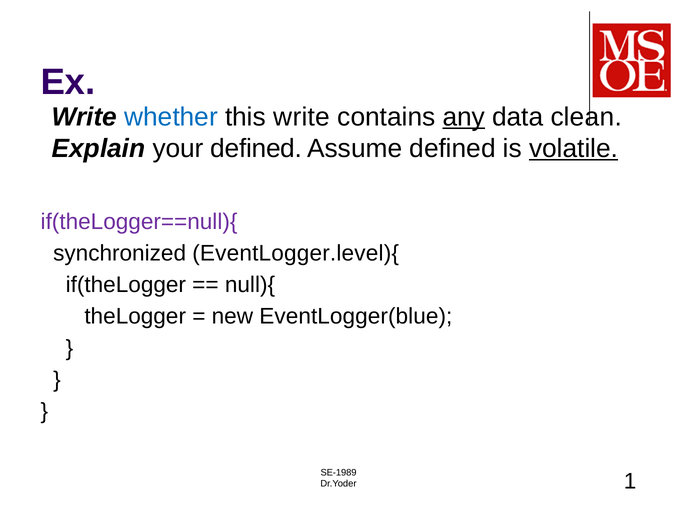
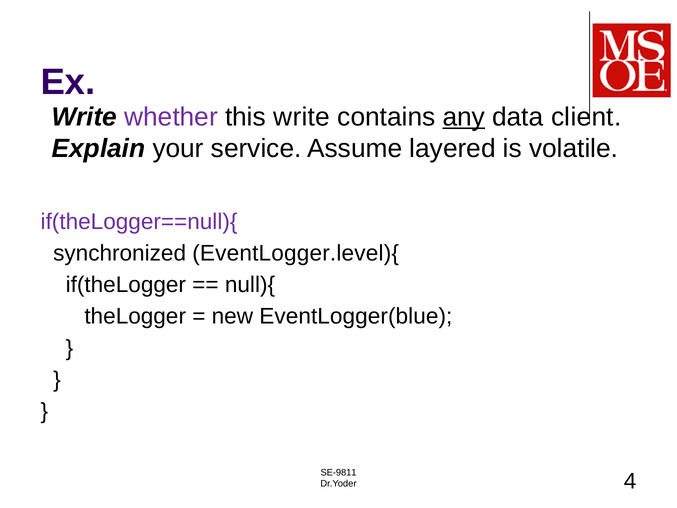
whether colour: blue -> purple
clean: clean -> client
your defined: defined -> service
Assume defined: defined -> layered
volatile underline: present -> none
SE-1989: SE-1989 -> SE-9811
1: 1 -> 4
